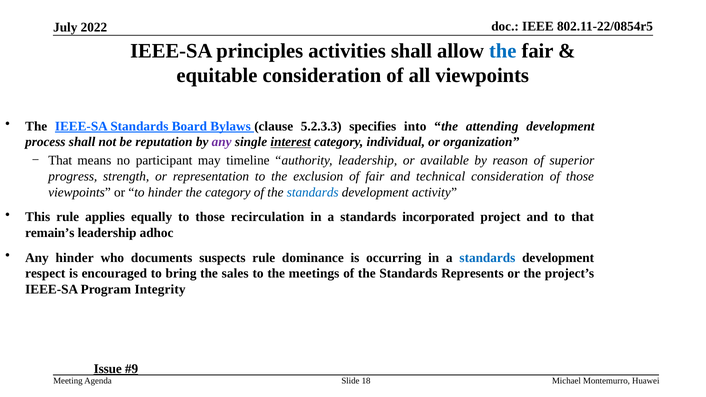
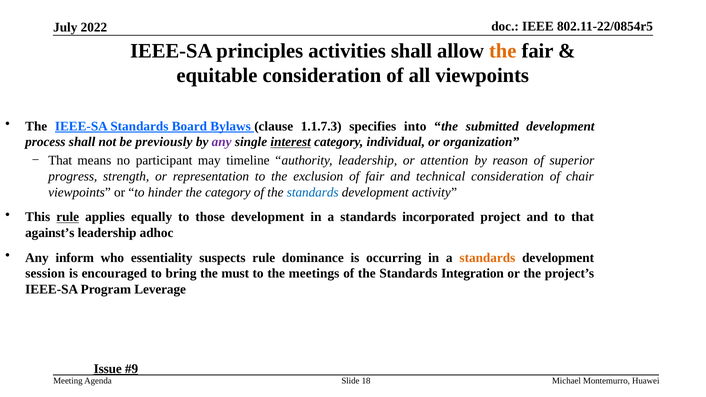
the at (503, 51) colour: blue -> orange
5.2.3.3: 5.2.3.3 -> 1.1.7.3
attending: attending -> submitted
reputation: reputation -> previously
available: available -> attention
of those: those -> chair
rule at (68, 217) underline: none -> present
those recirculation: recirculation -> development
remain’s: remain’s -> against’s
Any hinder: hinder -> inform
documents: documents -> essentiality
standards at (487, 258) colour: blue -> orange
respect: respect -> session
sales: sales -> must
Represents: Represents -> Integration
Integrity: Integrity -> Leverage
